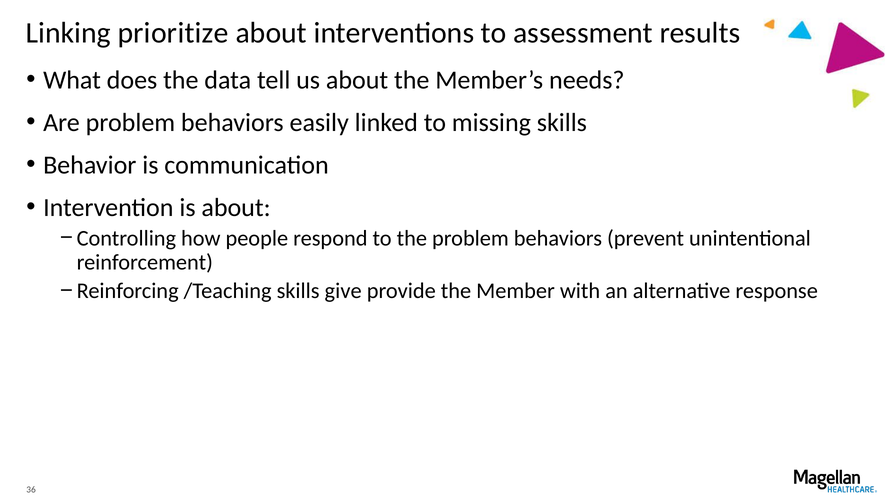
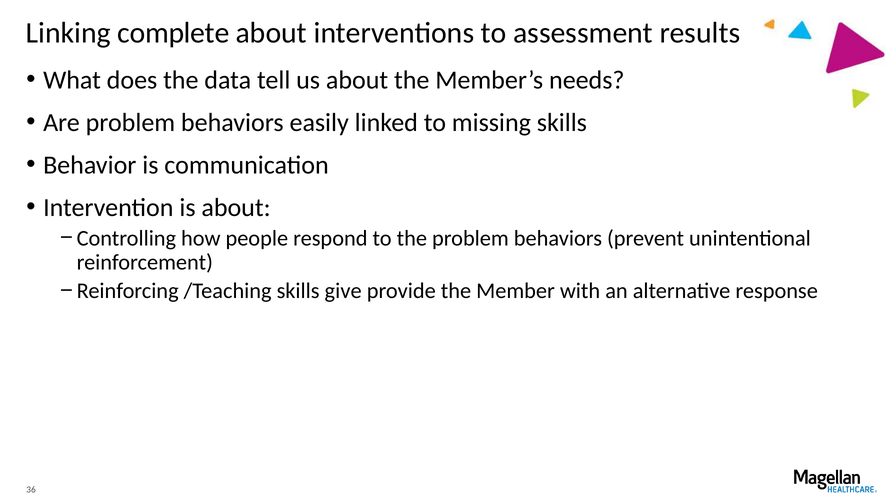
prioritize: prioritize -> complete
